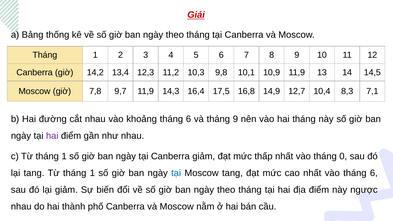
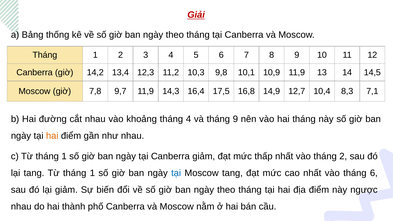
khoảng tháng 6: 6 -> 4
hai at (52, 136) colour: purple -> orange
tháng 0: 0 -> 2
